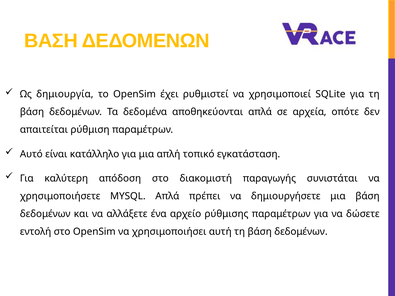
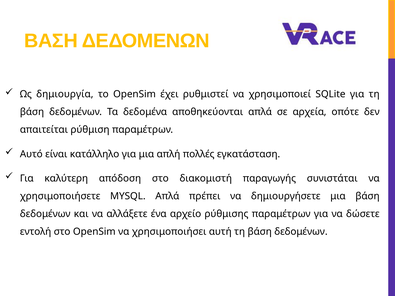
τοπικό: τοπικό -> πολλές
